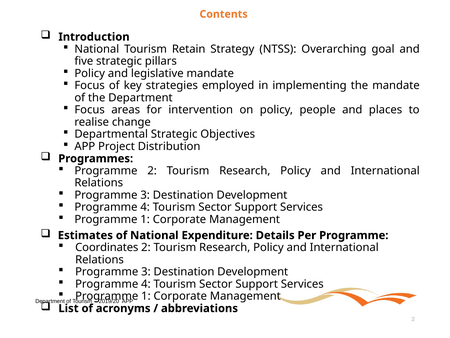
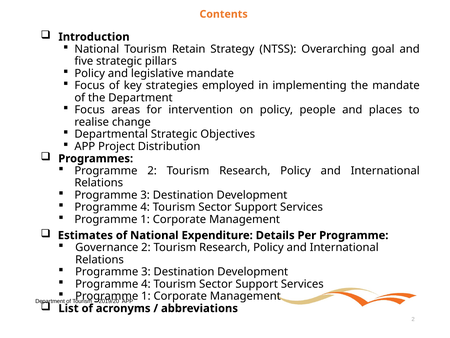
Coordinates: Coordinates -> Governance
